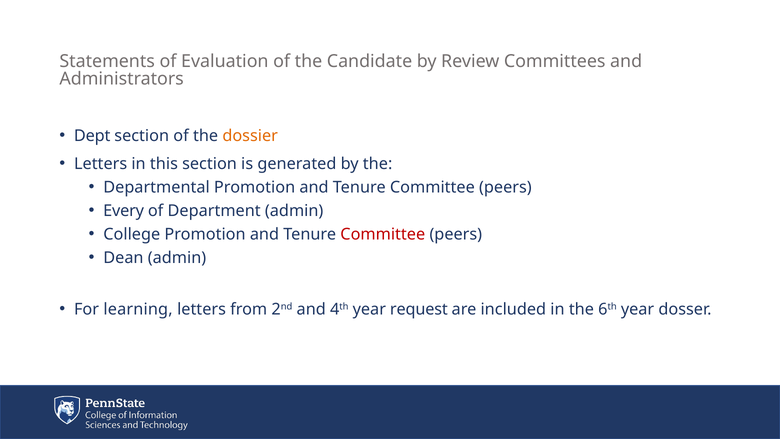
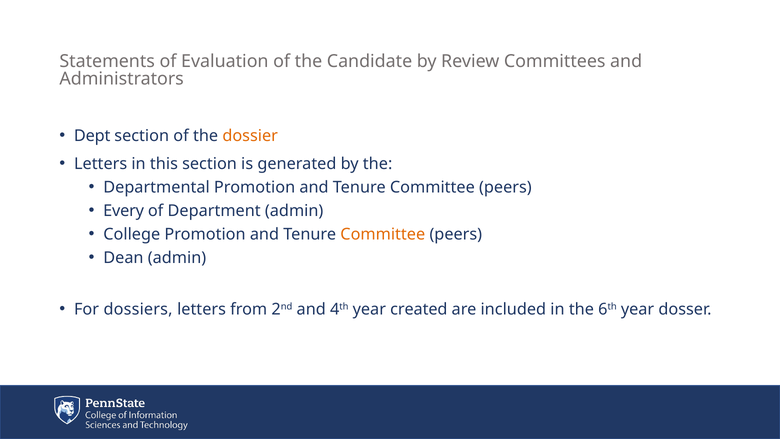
Committee at (383, 234) colour: red -> orange
learning: learning -> dossiers
request: request -> created
